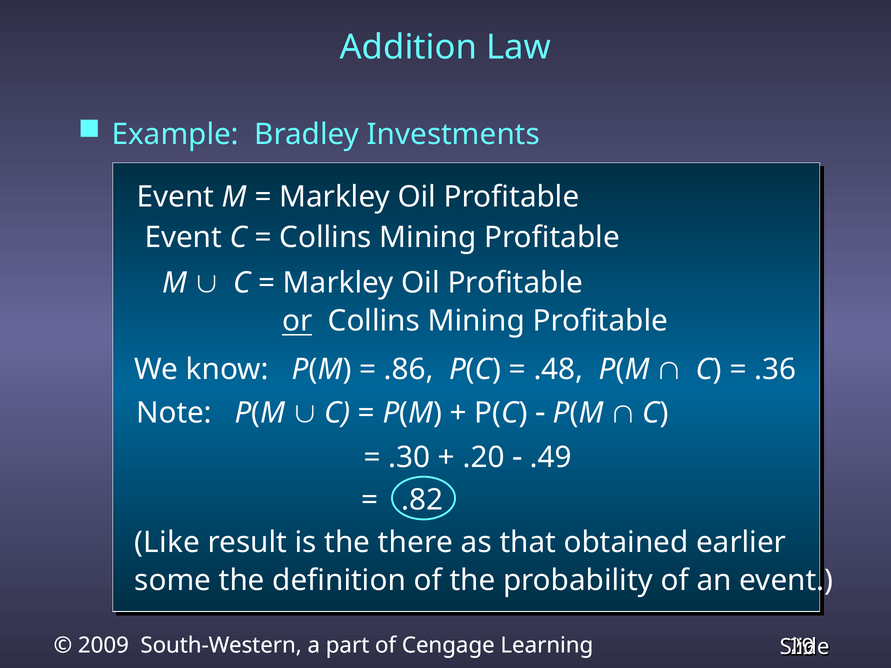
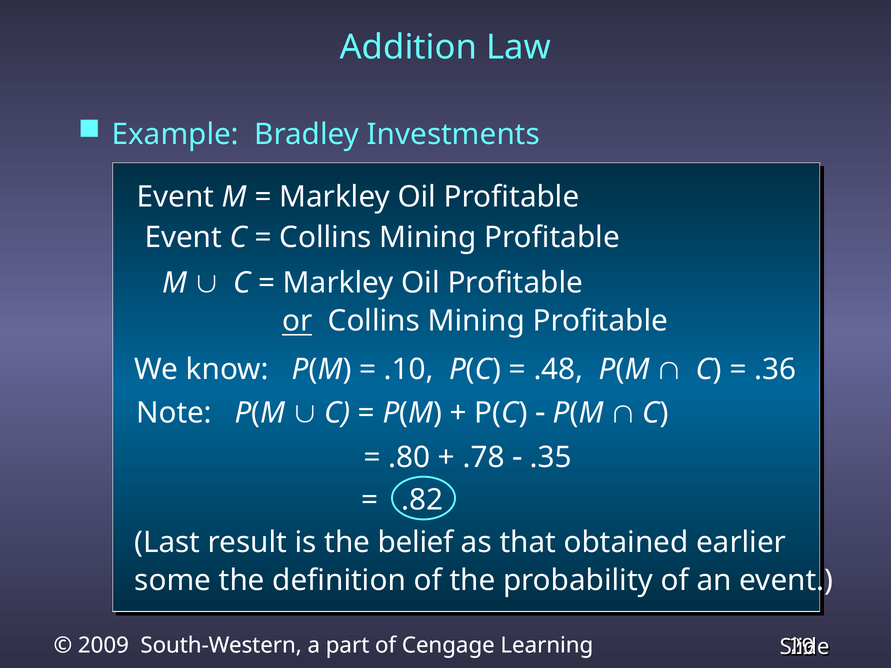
.86: .86 -> .10
.30: .30 -> .80
.20: .20 -> .78
.49: .49 -> .35
Like: Like -> Last
there: there -> belief
